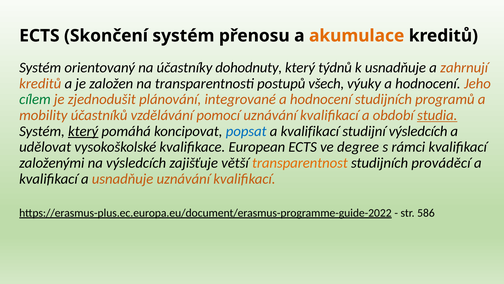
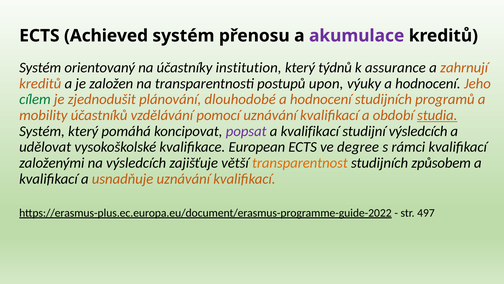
Skončení: Skončení -> Achieved
akumulace colour: orange -> purple
dohodnuty: dohodnuty -> institution
k usnadňuje: usnadňuje -> assurance
všech: všech -> upon
integrované: integrované -> dlouhodobé
který at (83, 131) underline: present -> none
popsat colour: blue -> purple
prováděcí: prováděcí -> způsobem
586: 586 -> 497
